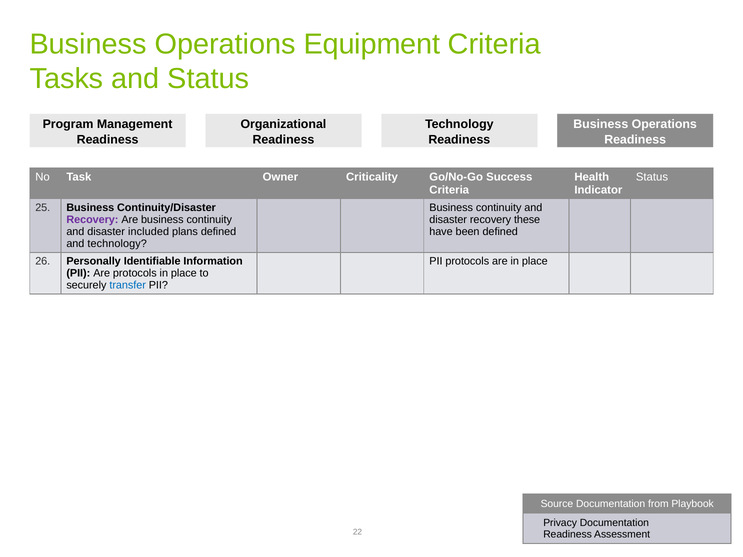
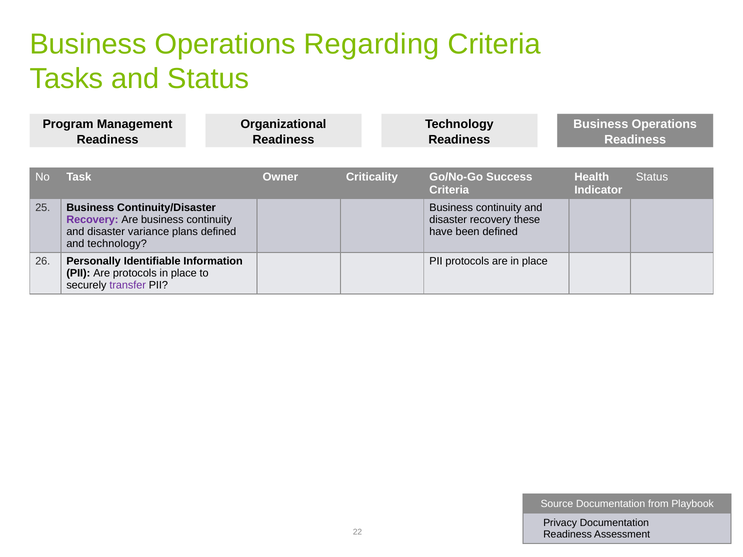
Equipment: Equipment -> Regarding
included: included -> variance
transfer colour: blue -> purple
